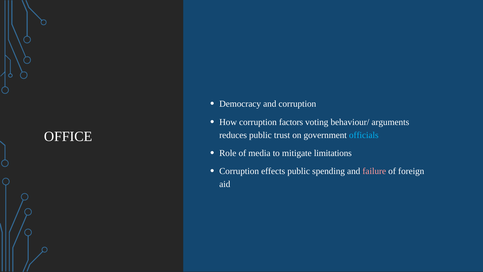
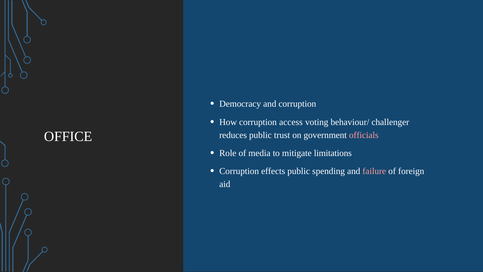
factors: factors -> access
arguments: arguments -> challenger
officials colour: light blue -> pink
